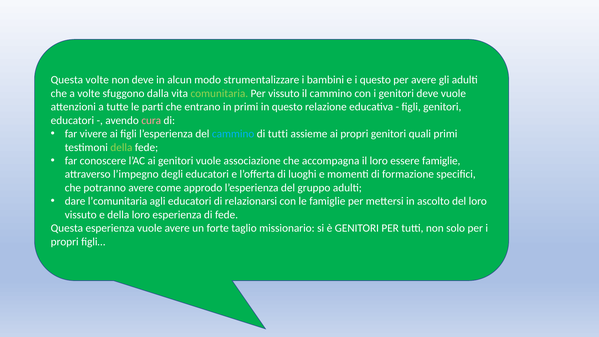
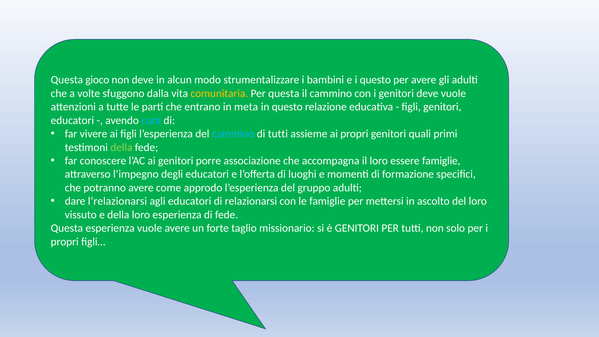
Questa volte: volte -> gioco
comunitaria colour: light green -> yellow
Per vissuto: vissuto -> questa
in primi: primi -> meta
cura colour: pink -> light blue
genitori vuole: vuole -> porre
l’comunitaria: l’comunitaria -> l’relazionarsi
